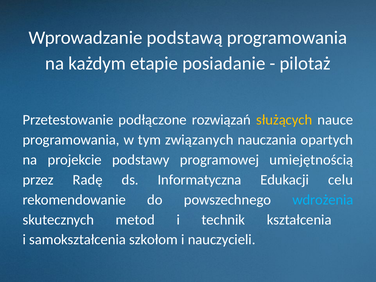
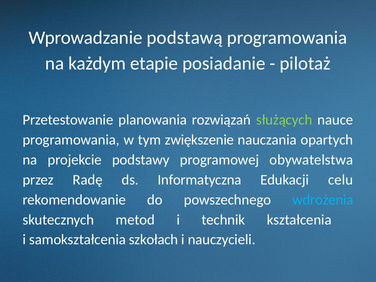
podłączone: podłączone -> planowania
służących colour: yellow -> light green
związanych: związanych -> zwiększenie
umiejętnością: umiejętnością -> obywatelstwa
szkołom: szkołom -> szkołach
